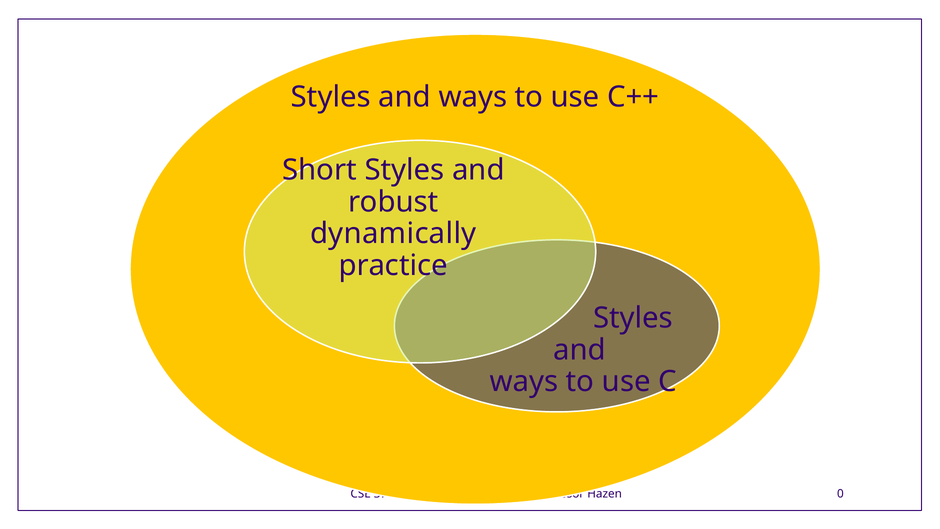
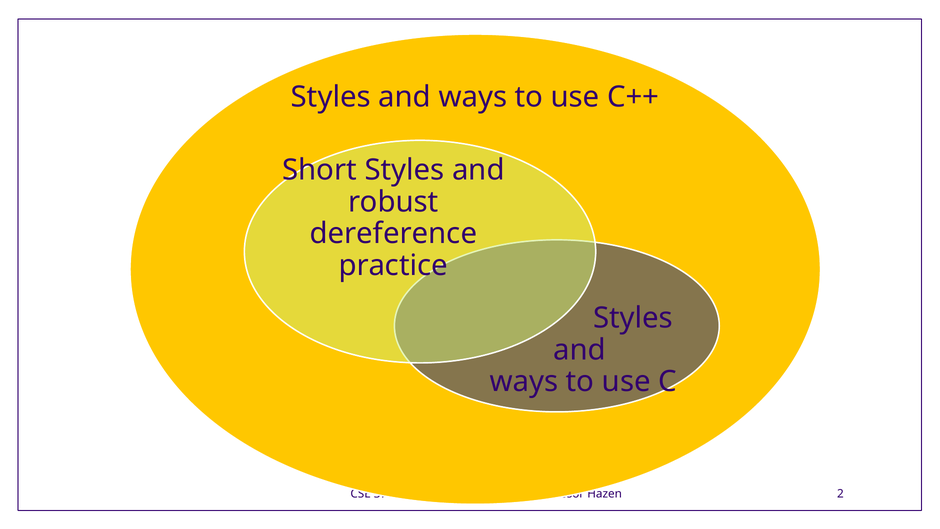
dynamically: dynamically -> dereference
0: 0 -> 2
